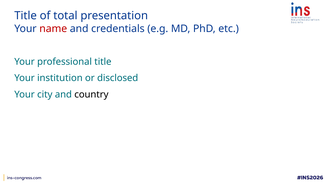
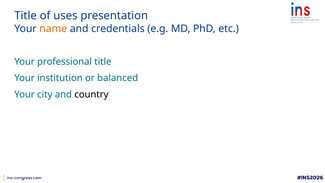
total: total -> uses
name colour: red -> orange
disclosed: disclosed -> balanced
